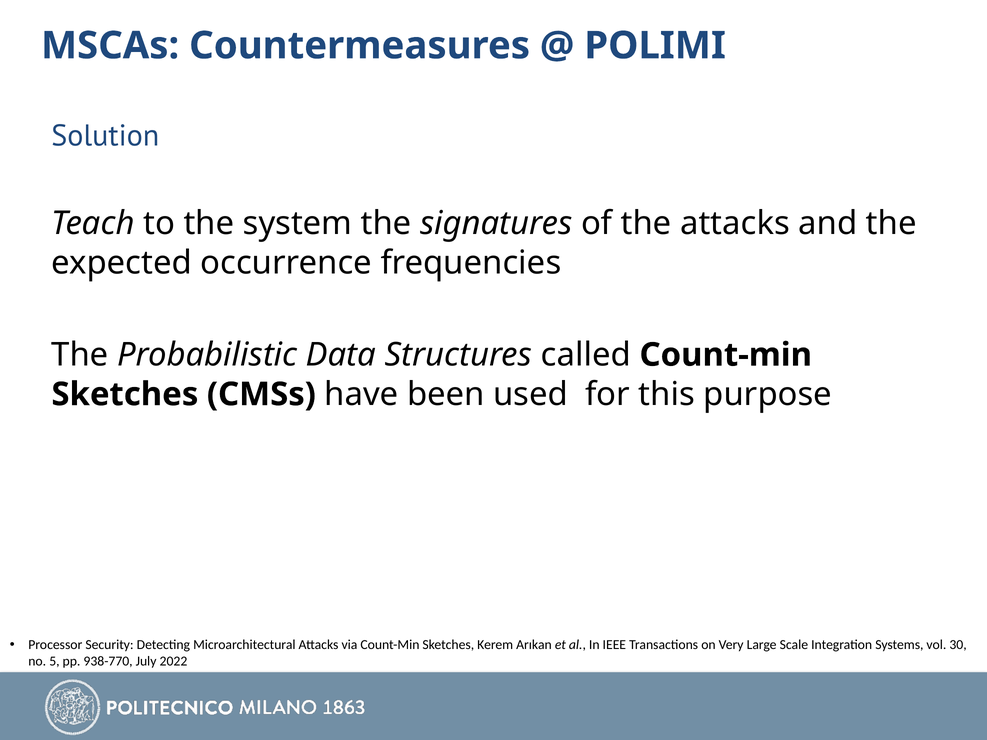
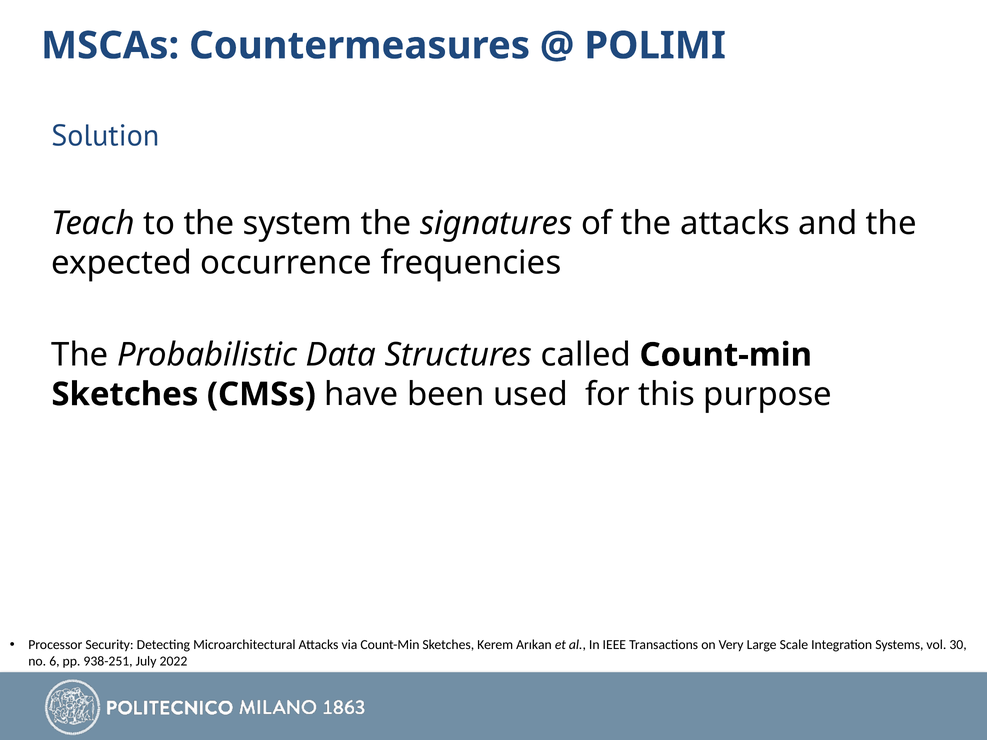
5: 5 -> 6
938-770: 938-770 -> 938-251
